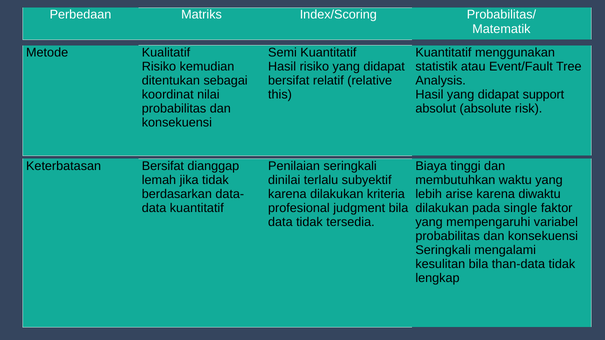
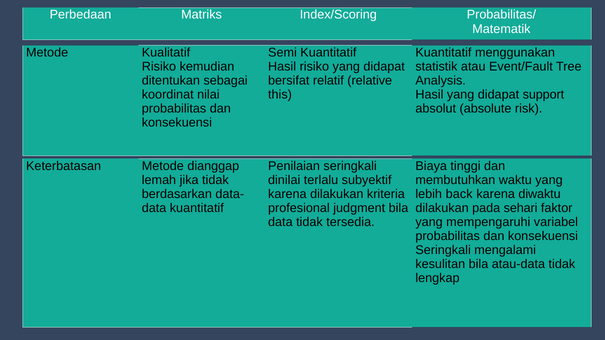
Keterbatasan Bersifat: Bersifat -> Metode
arise: arise -> back
single: single -> sehari
than-data: than-data -> atau-data
